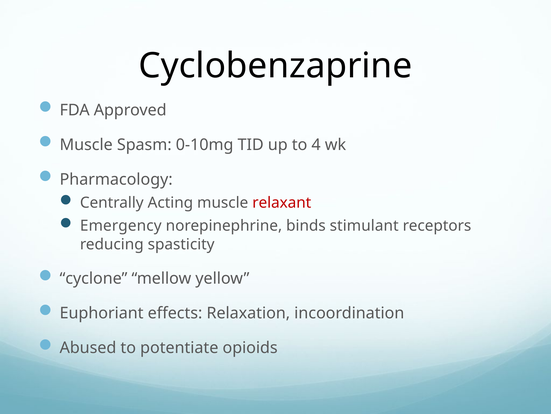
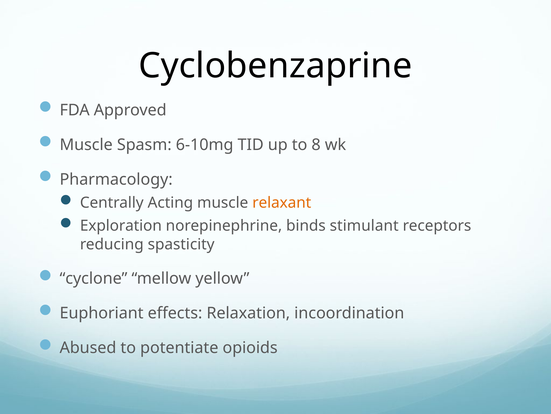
0-10mg: 0-10mg -> 6-10mg
4: 4 -> 8
relaxant colour: red -> orange
Emergency: Emergency -> Exploration
